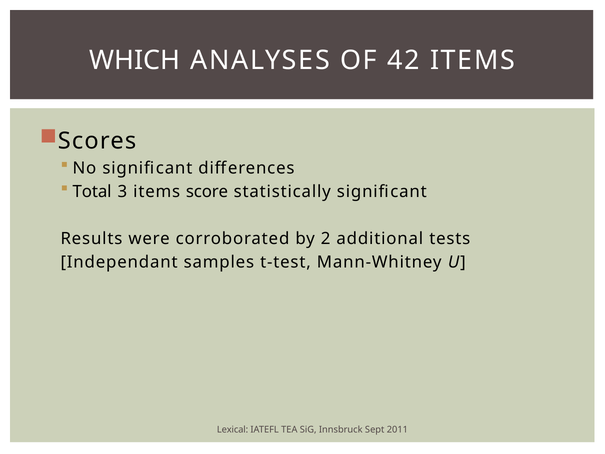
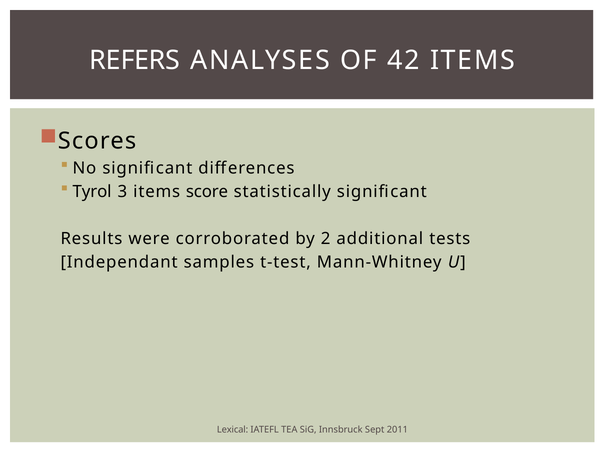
WHICH: WHICH -> REFERS
Total: Total -> Tyrol
